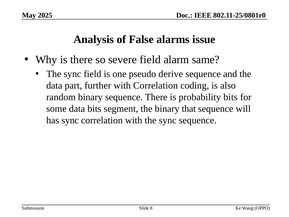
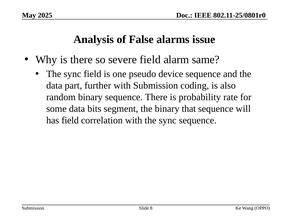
derive: derive -> device
with Correlation: Correlation -> Submission
probability bits: bits -> rate
has sync: sync -> field
